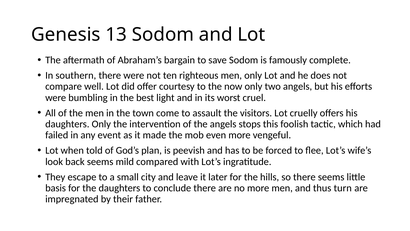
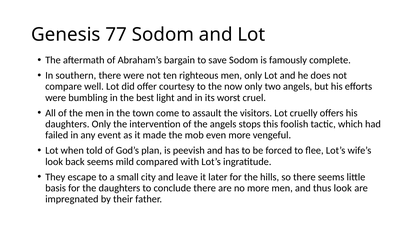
13: 13 -> 77
thus turn: turn -> look
